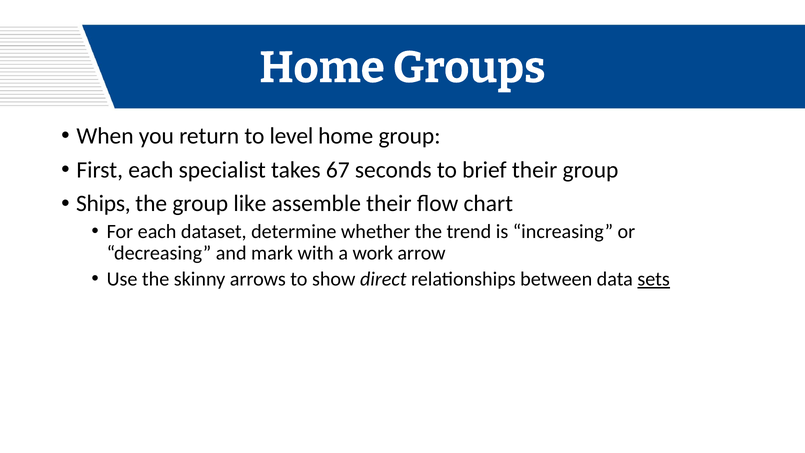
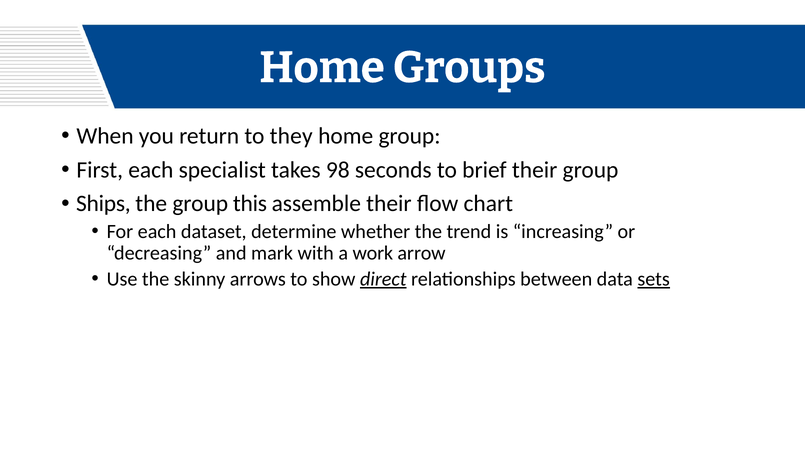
level: level -> they
67: 67 -> 98
like: like -> this
direct underline: none -> present
